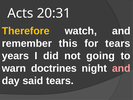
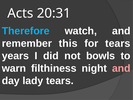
Therefore colour: yellow -> light blue
going: going -> bowls
doctrines: doctrines -> filthiness
said: said -> lady
